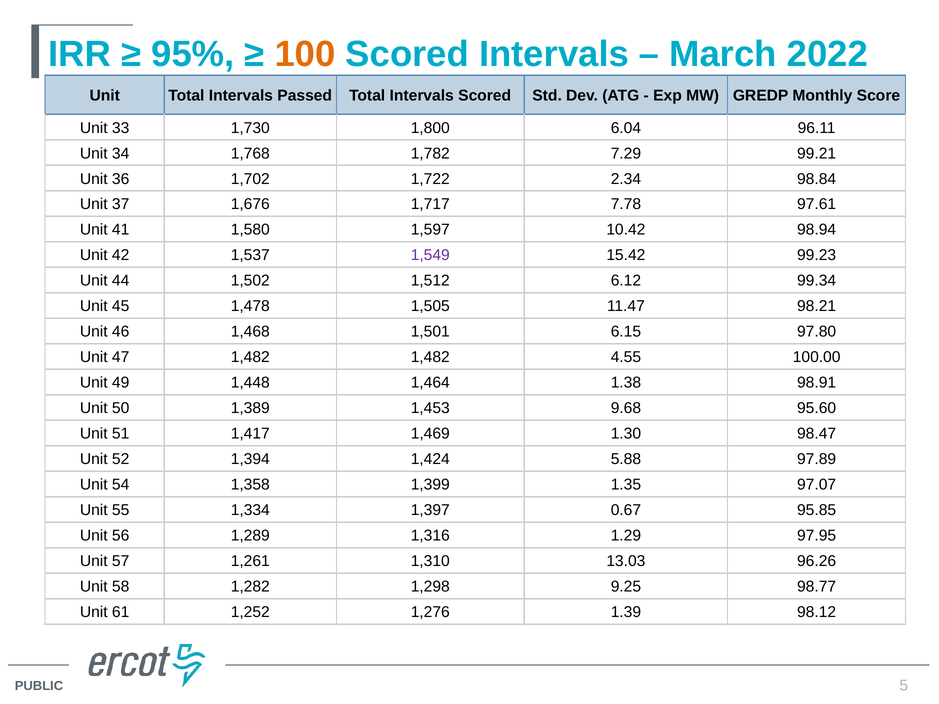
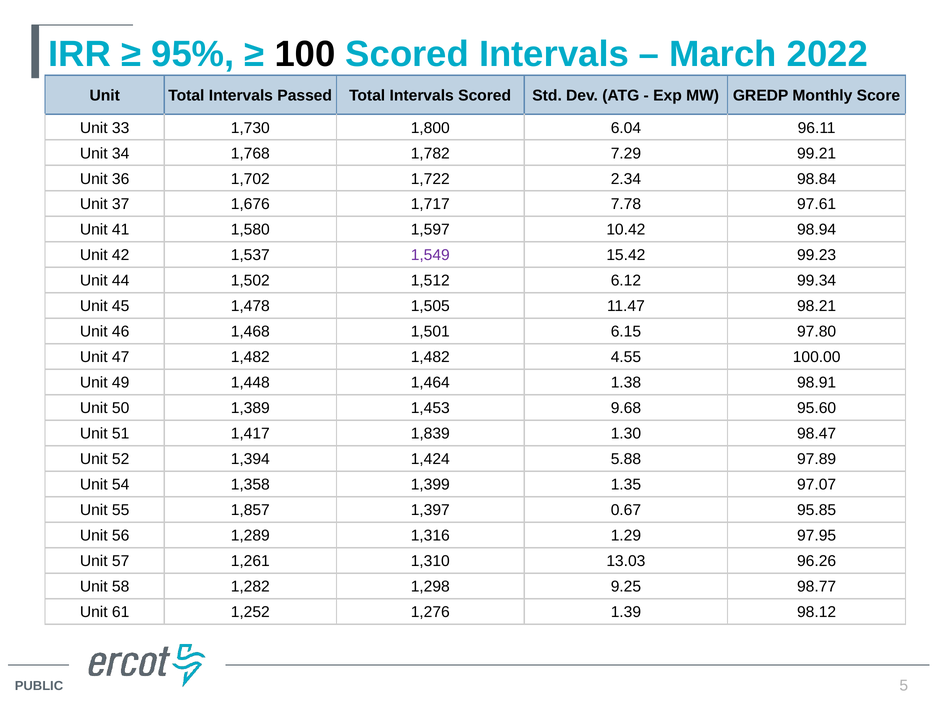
100 colour: orange -> black
1,469: 1,469 -> 1,839
1,334: 1,334 -> 1,857
